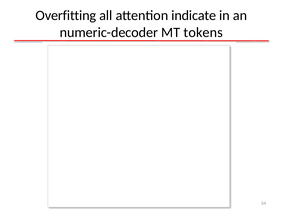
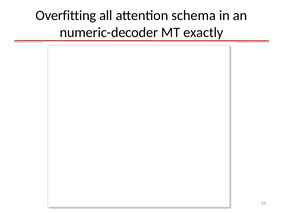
indicate: indicate -> schema
tokens: tokens -> exactly
